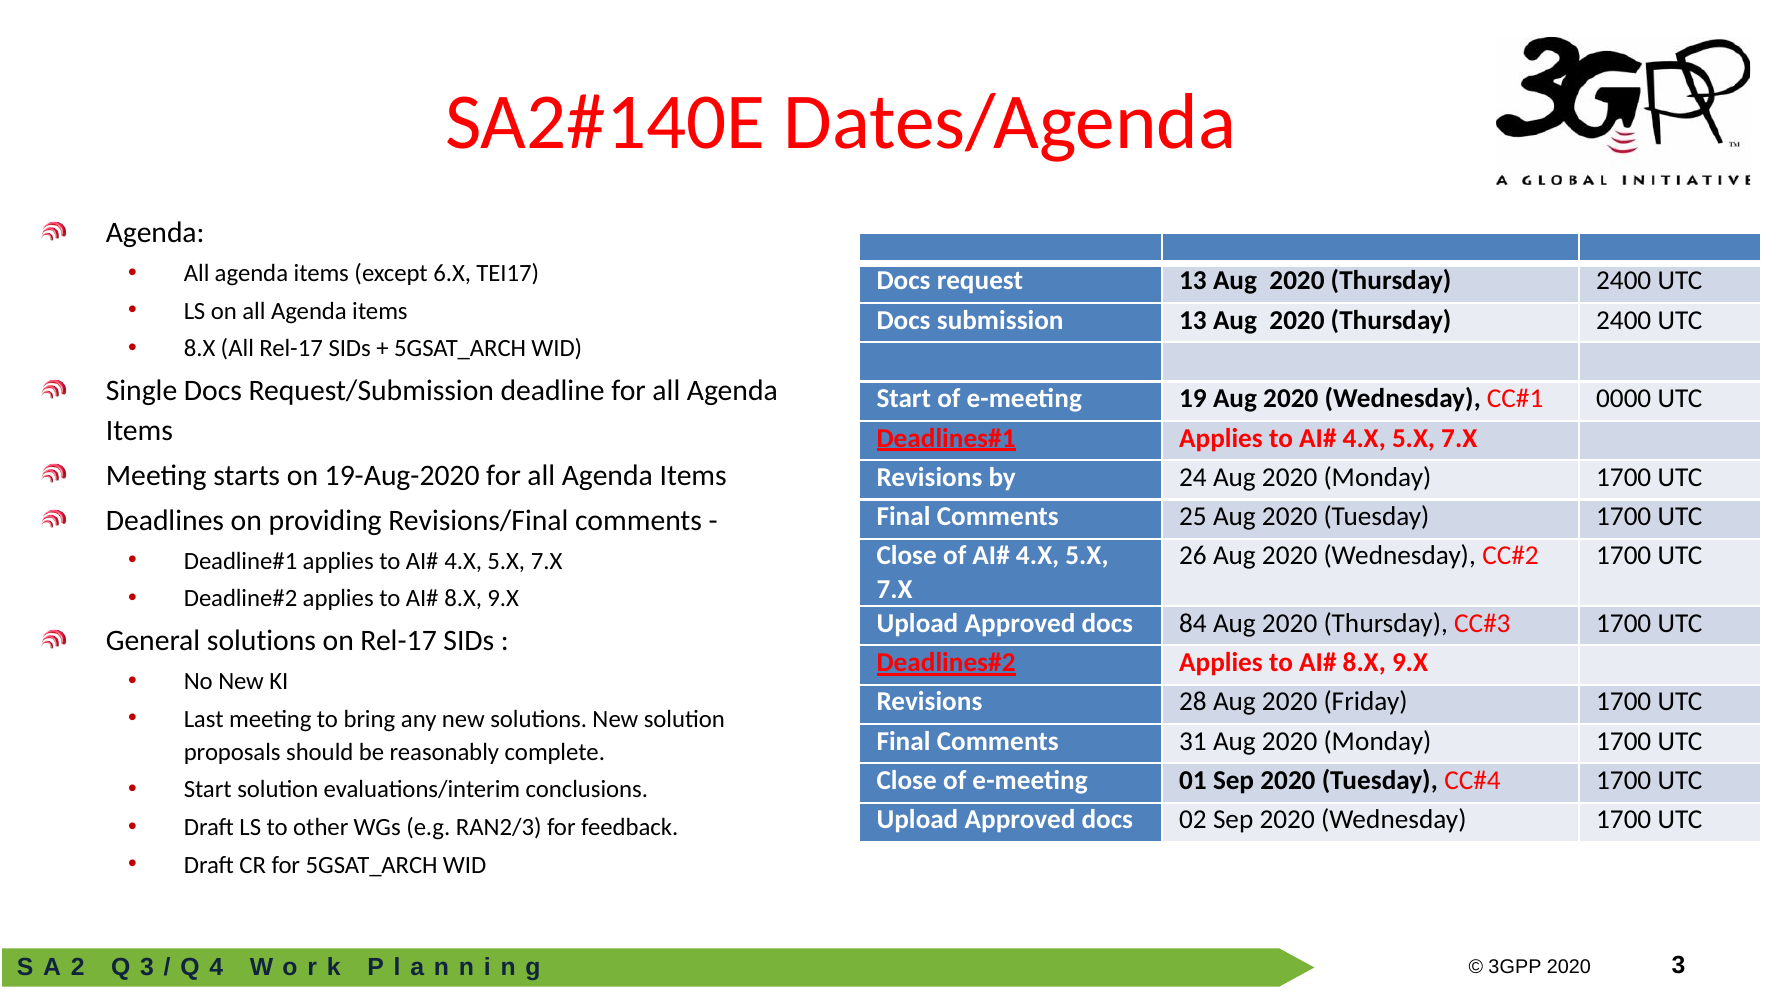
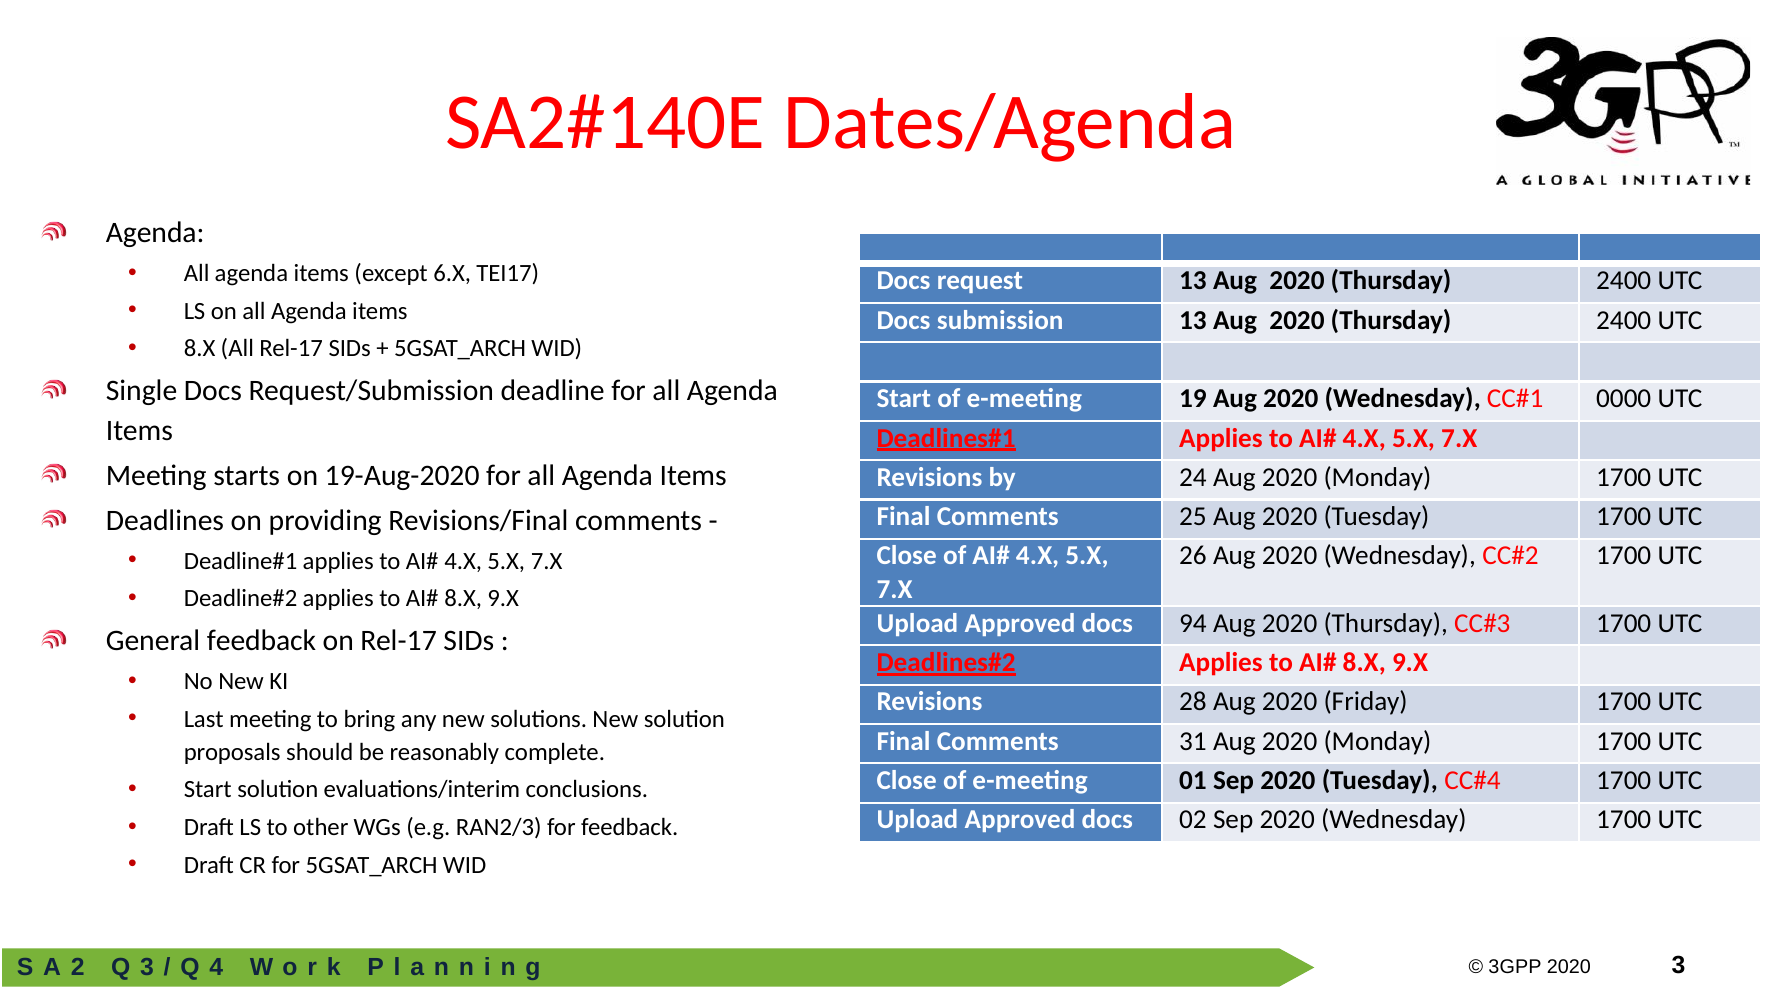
84: 84 -> 94
General solutions: solutions -> feedback
